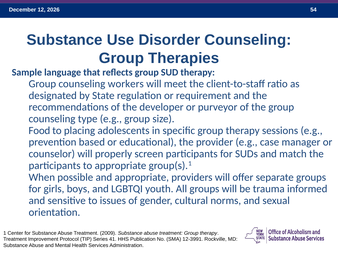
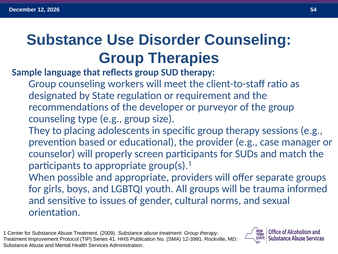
Food: Food -> They
